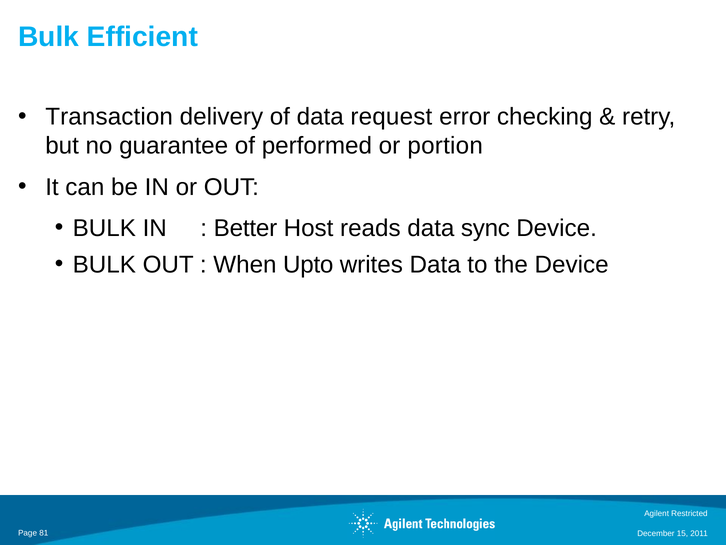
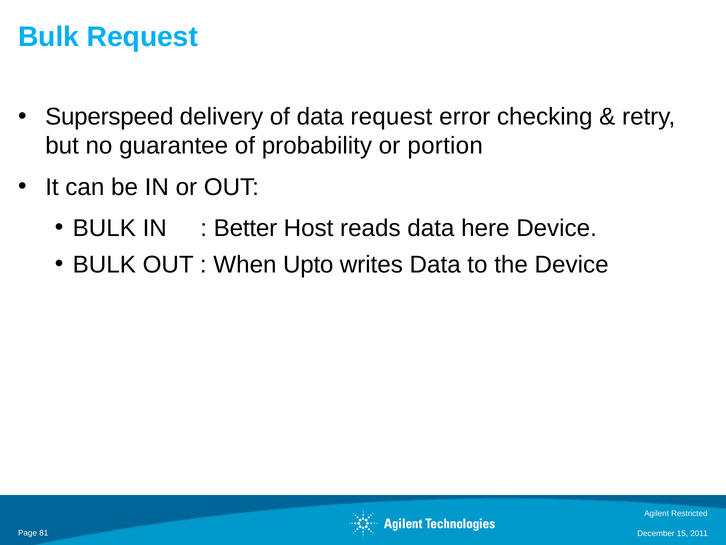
Bulk Efficient: Efficient -> Request
Transaction: Transaction -> Superspeed
performed: performed -> probability
sync: sync -> here
